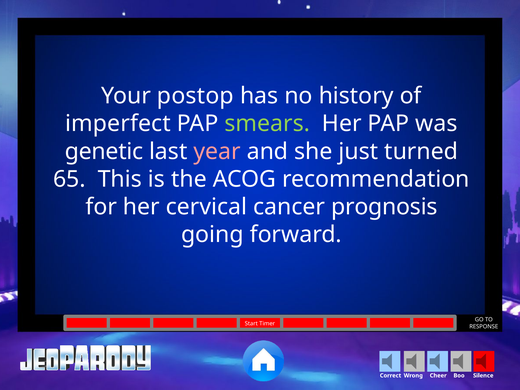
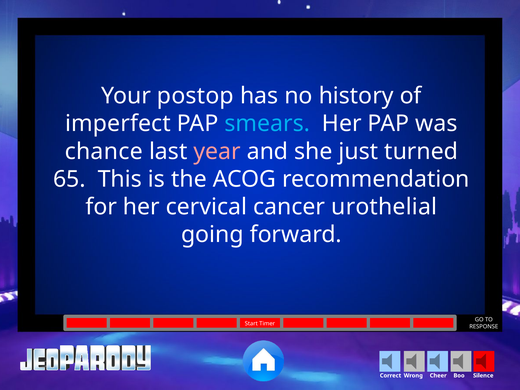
smears colour: light green -> light blue
genetic: genetic -> chance
prognosis: prognosis -> urothelial
